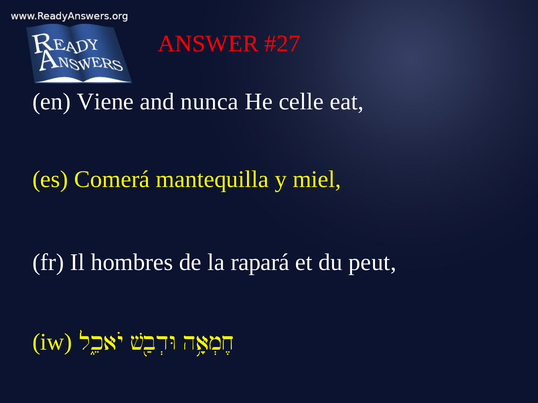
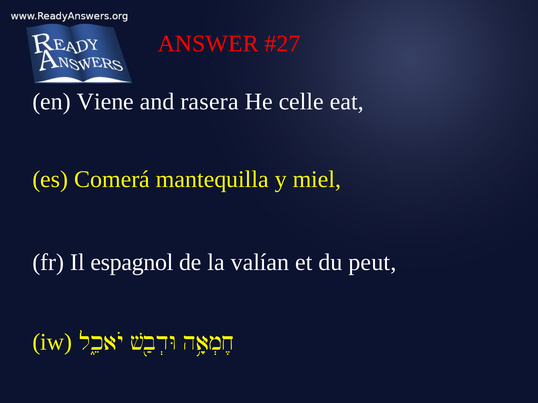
nunca: nunca -> rasera
hombres: hombres -> espagnol
rapará: rapará -> valían
